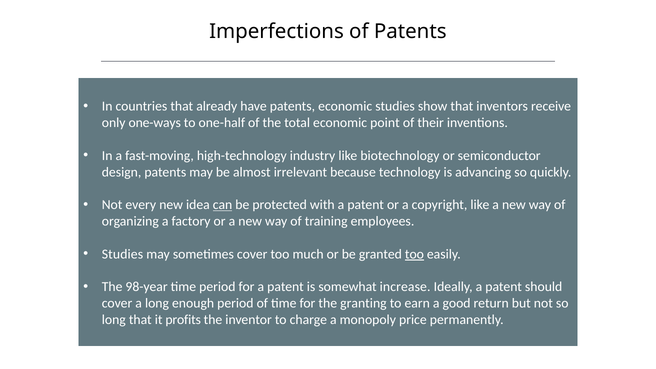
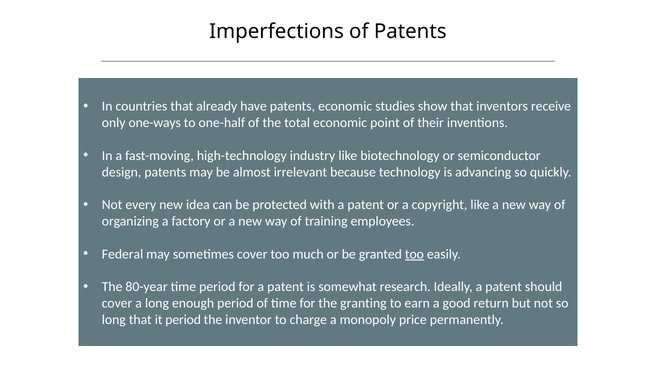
can underline: present -> none
Studies at (122, 254): Studies -> Federal
98-year: 98-year -> 80-year
increase: increase -> research
it profits: profits -> period
